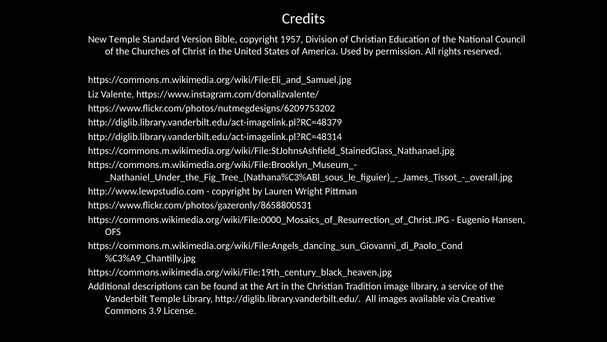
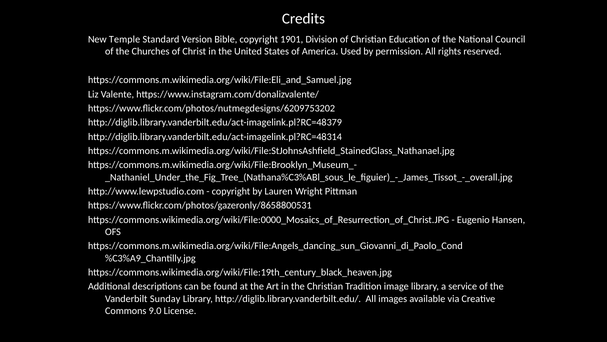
1957: 1957 -> 1901
Vanderbilt Temple: Temple -> Sunday
3.9: 3.9 -> 9.0
